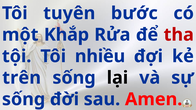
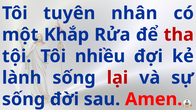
bước: bước -> nhân
trên: trên -> lành
lại colour: black -> red
